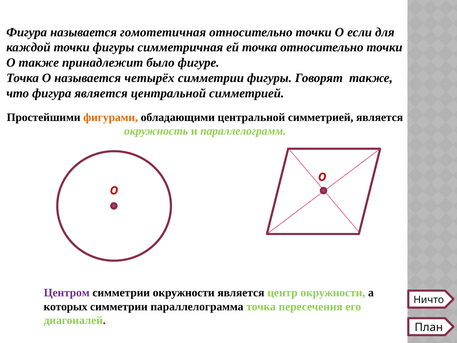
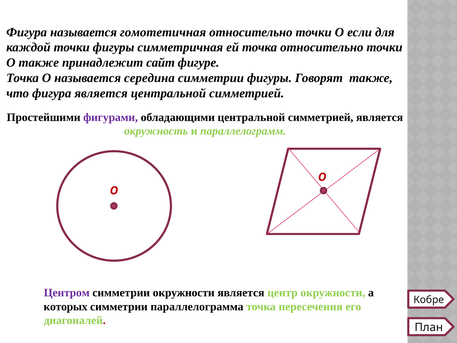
было: было -> сайт
четырёх: четырёх -> середина
фигурами colour: orange -> purple
Ничто: Ничто -> Кобре
